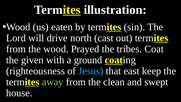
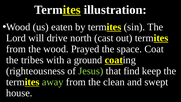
tribes: tribes -> space
given: given -> tribes
Jesus colour: light blue -> light green
east: east -> find
